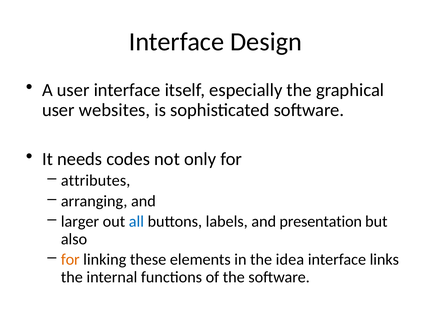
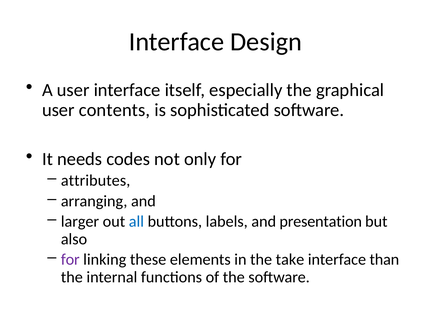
websites: websites -> contents
for at (70, 260) colour: orange -> purple
idea: idea -> take
links: links -> than
